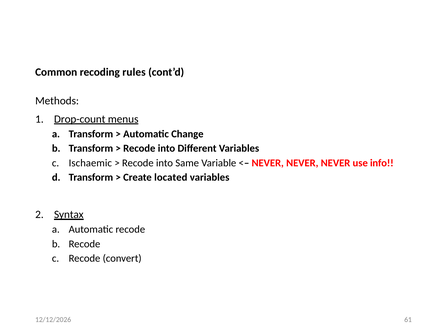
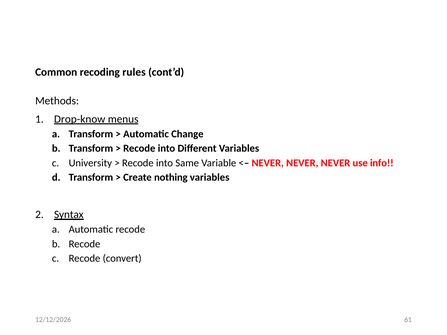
Drop-count: Drop-count -> Drop-know
Ischaemic: Ischaemic -> University
located: located -> nothing
